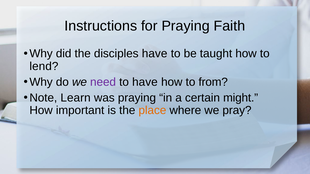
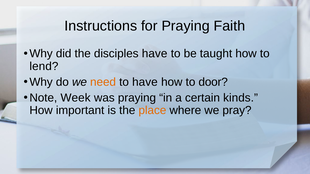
need colour: purple -> orange
from: from -> door
Learn: Learn -> Week
might: might -> kinds
